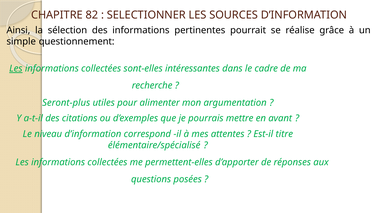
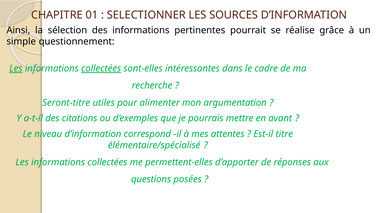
82: 82 -> 01
collectées at (101, 68) underline: none -> present
Seront-plus: Seront-plus -> Seront-titre
